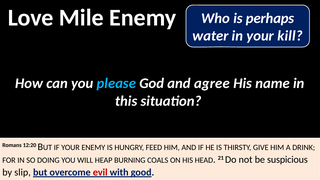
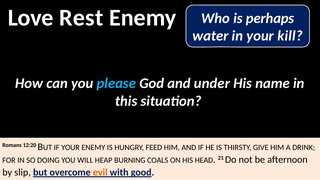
Mile: Mile -> Rest
agree: agree -> under
suspicious: suspicious -> afternoon
evil colour: red -> orange
